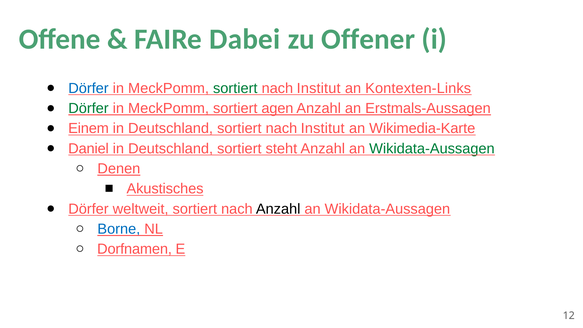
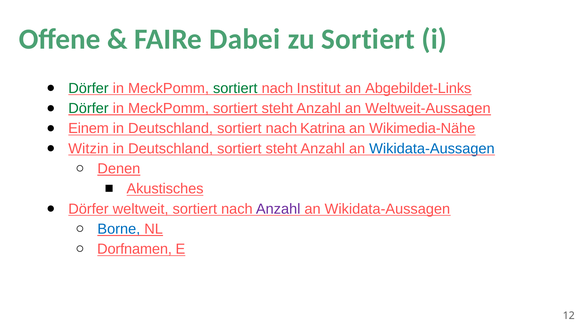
zu Offener: Offener -> Sortiert
Dörfer at (88, 88) colour: blue -> green
Kontexten-Links: Kontexten-Links -> Abgebildet-Links
MeckPomm sortiert agen: agen -> steht
Erstmals-Aussagen: Erstmals-Aussagen -> Weltweit-Aussagen
Deutschland sortiert nach Institut: Institut -> Katrina
Wikimedia-Karte: Wikimedia-Karte -> Wikimedia-Nähe
Daniel: Daniel -> Witzin
Wikidata-Aussagen at (432, 149) colour: green -> blue
Anzahl at (278, 209) colour: black -> purple
